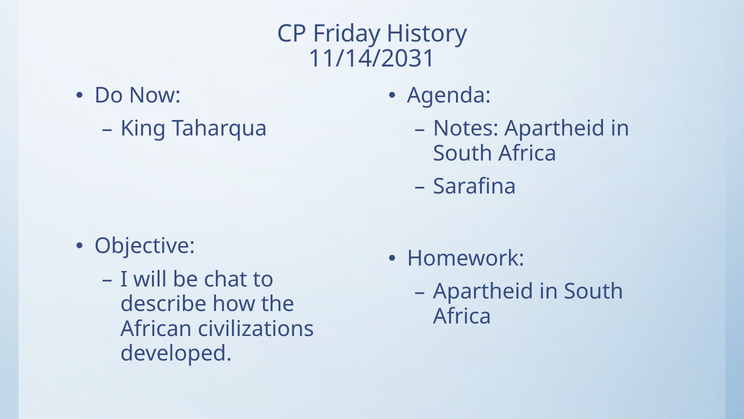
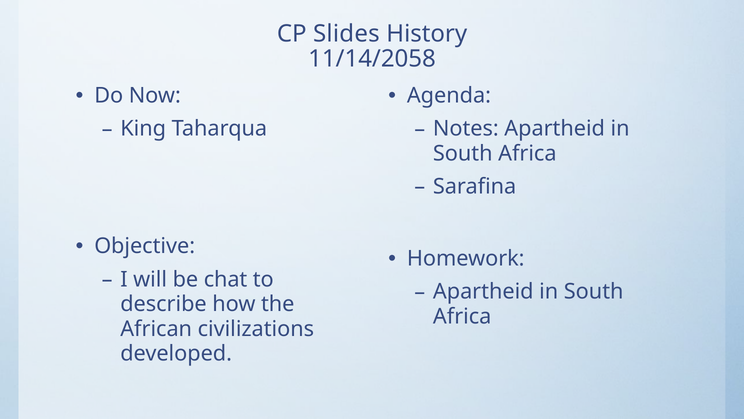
Friday: Friday -> Slides
11/14/2031: 11/14/2031 -> 11/14/2058
